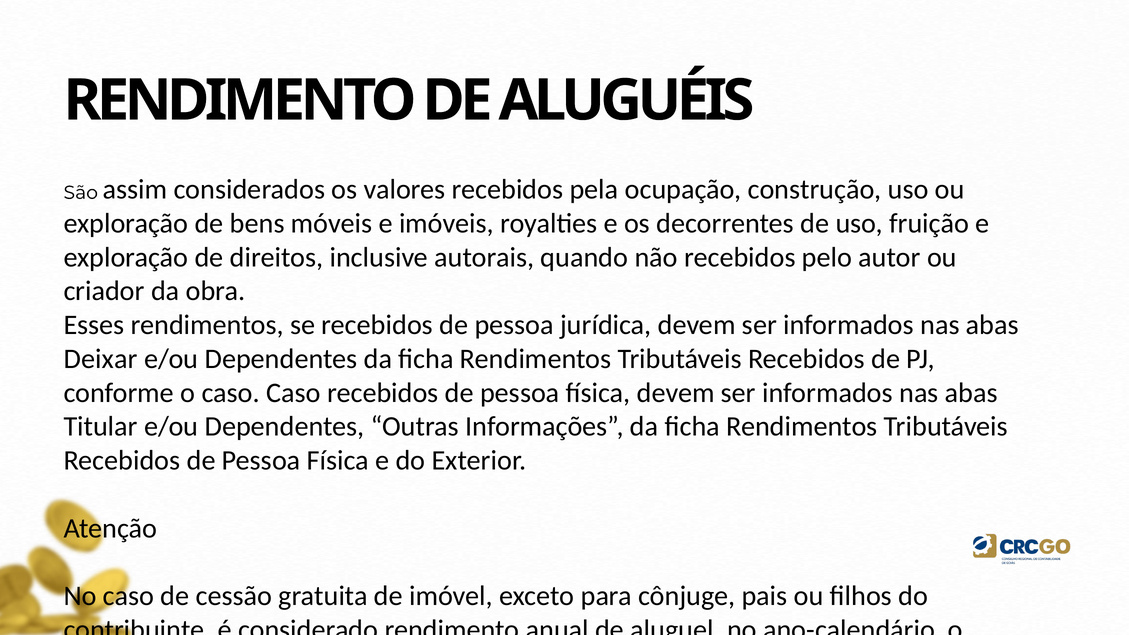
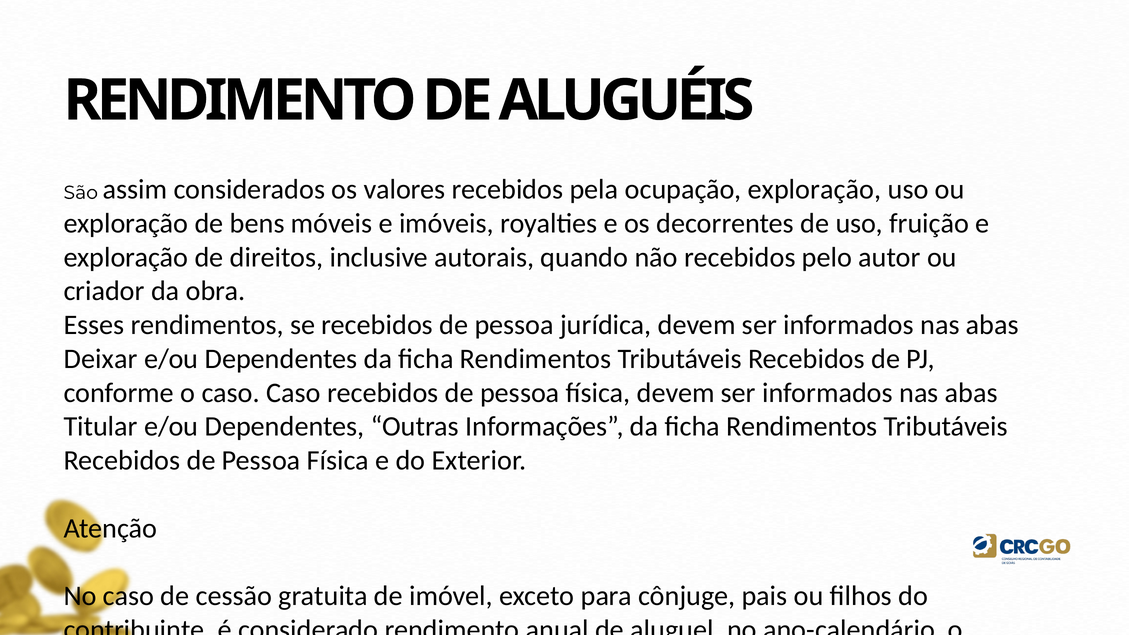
ocupação construção: construção -> exploração
